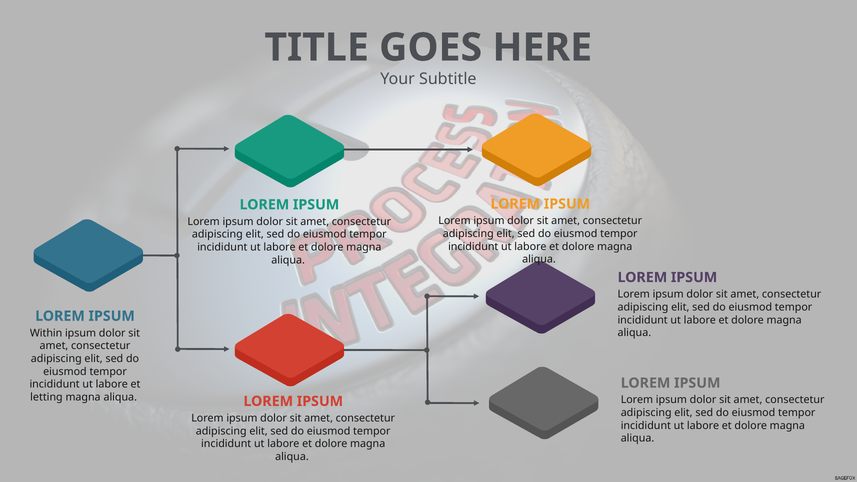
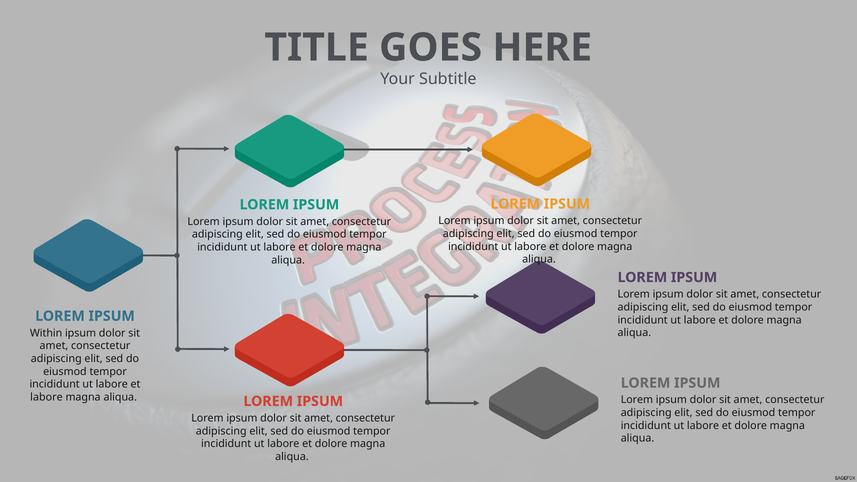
letting at (46, 397): letting -> labore
